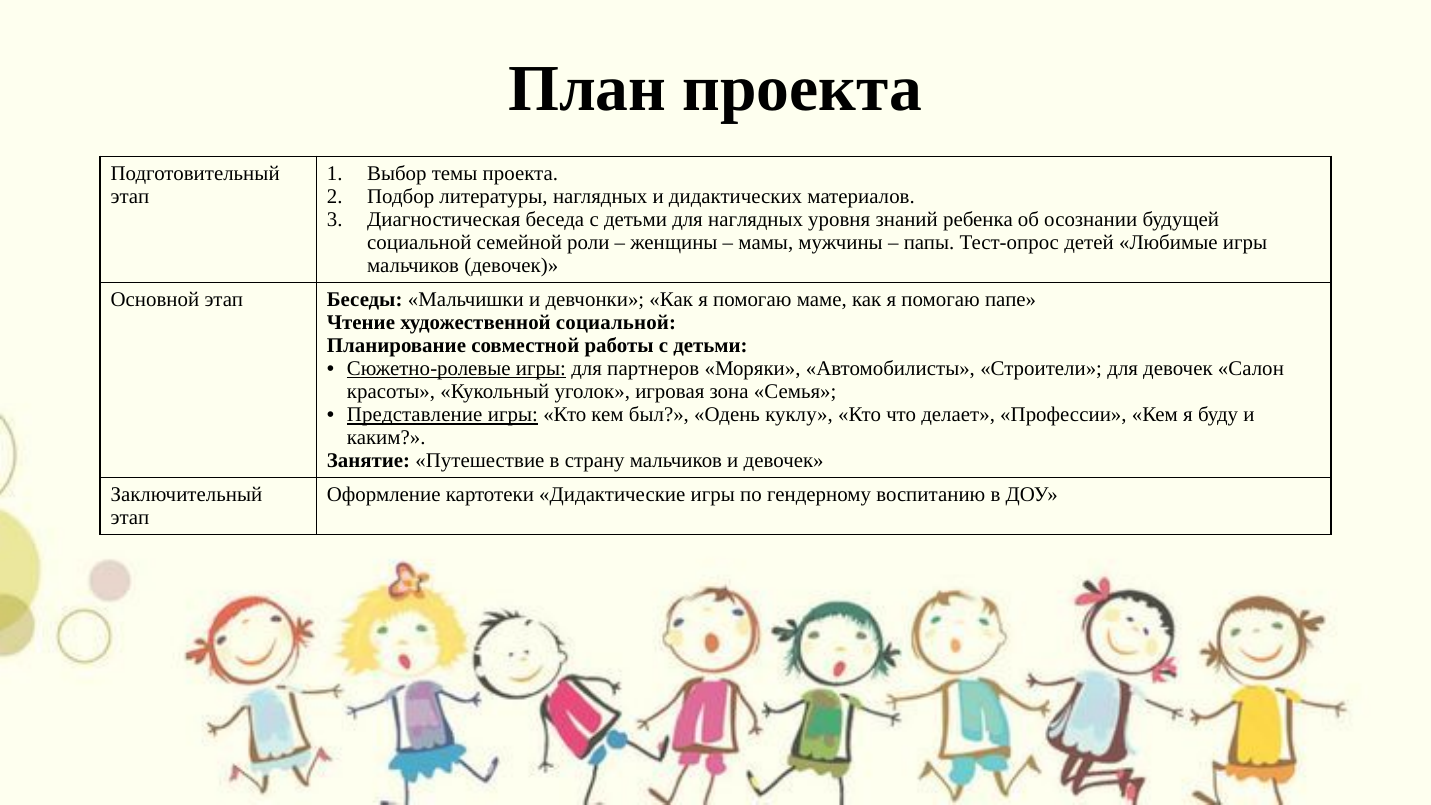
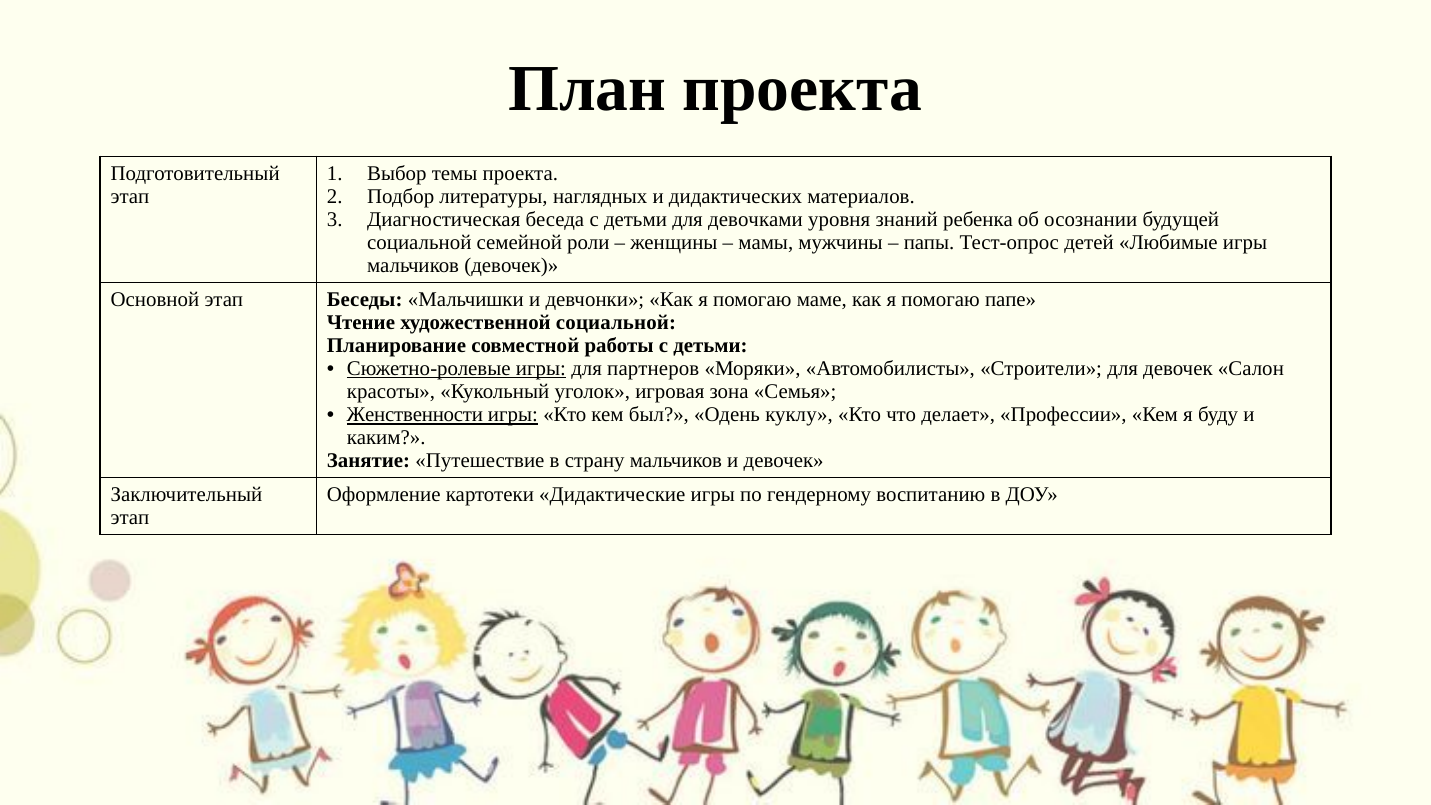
для наглядных: наглядных -> девочками
Представление: Представление -> Женственности
